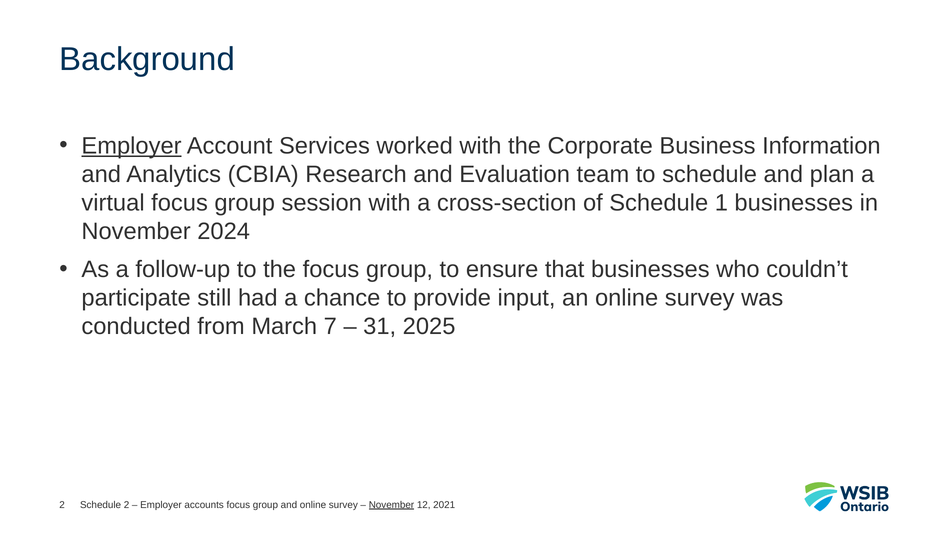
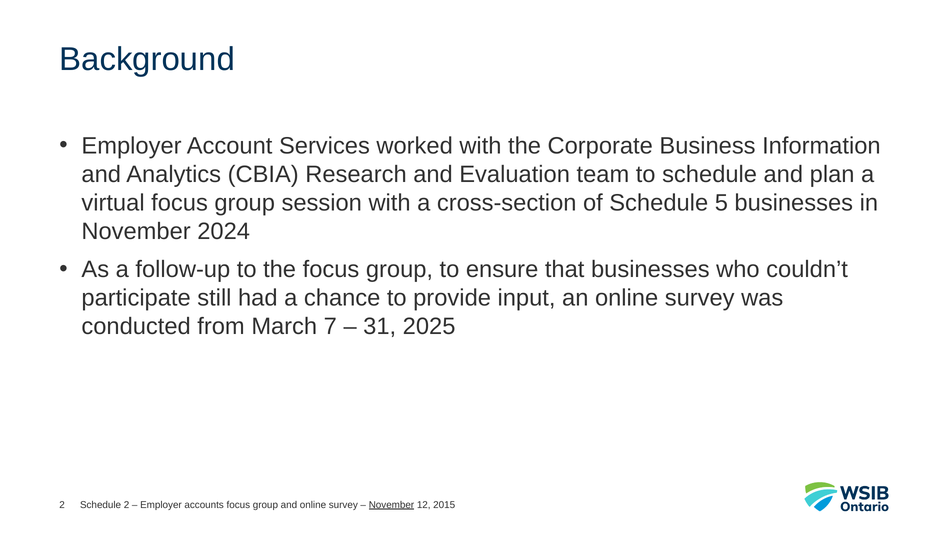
Employer at (132, 146) underline: present -> none
1: 1 -> 5
2021: 2021 -> 2015
